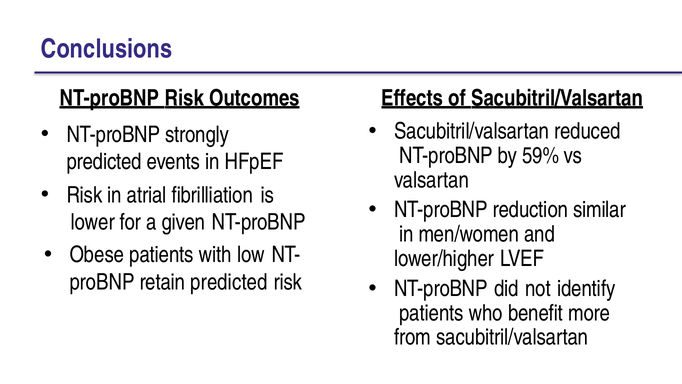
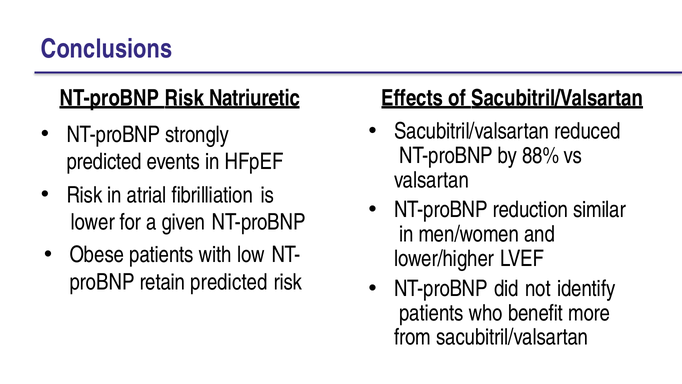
Outcomes: Outcomes -> Natriuretic
59%: 59% -> 88%
